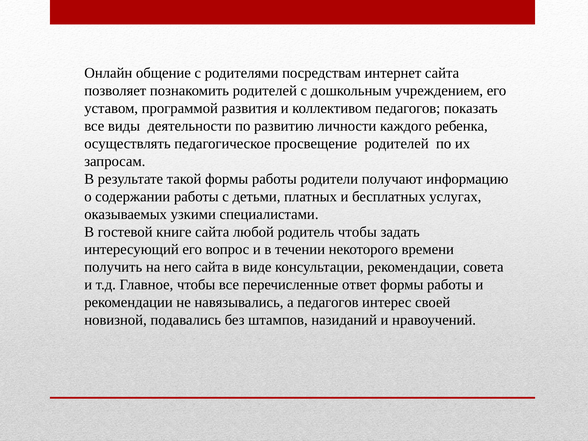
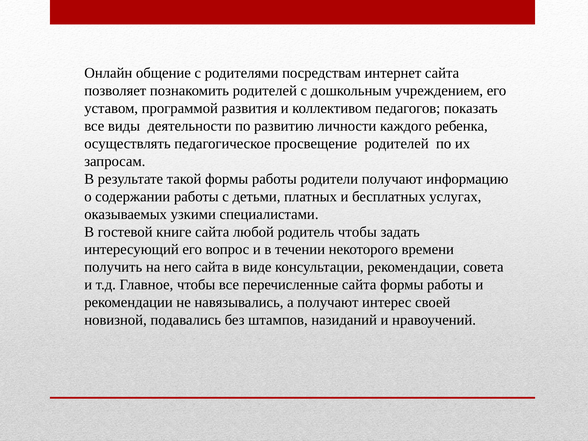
перечисленные ответ: ответ -> сайта
а педагогов: педагогов -> получают
